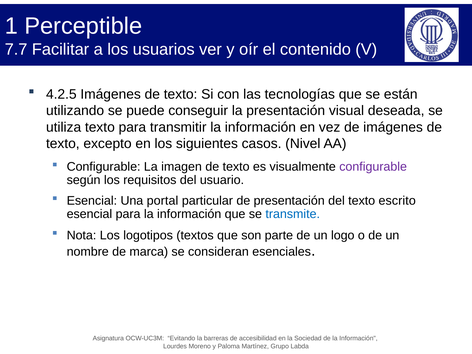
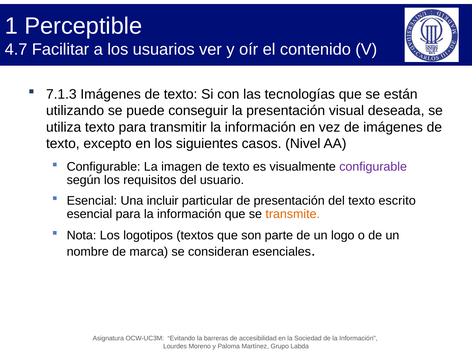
7.7: 7.7 -> 4.7
4.2.5: 4.2.5 -> 7.1.3
portal: portal -> incluir
transmite colour: blue -> orange
